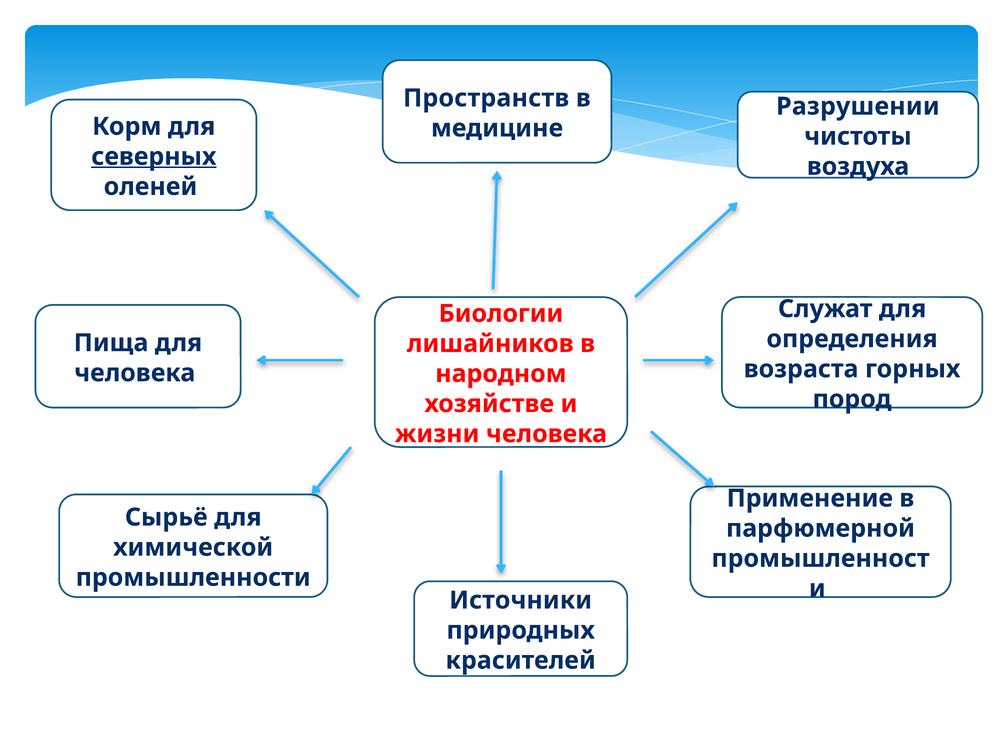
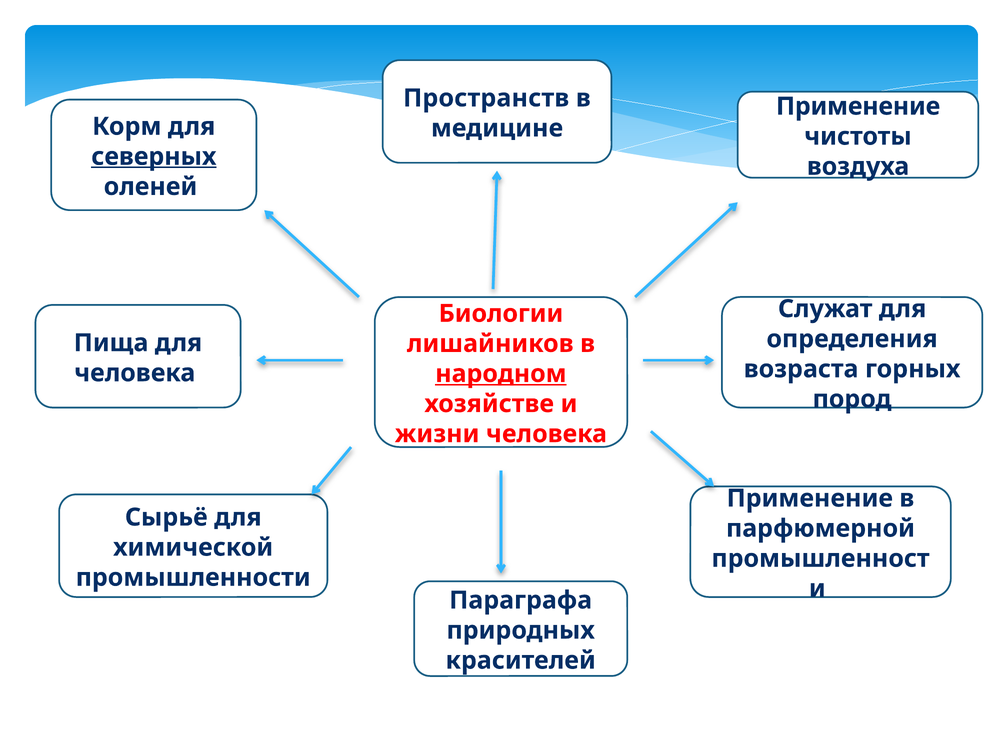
Разрушении at (858, 106): Разрушении -> Применение
народном underline: none -> present
Источники: Источники -> Параграфа
